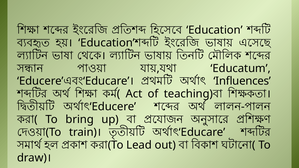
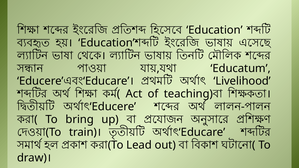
Influences: Influences -> Livelihood
